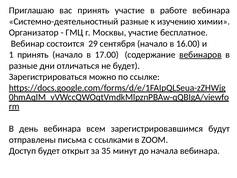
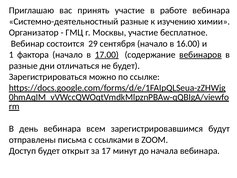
1 принять: принять -> фактора
17.00 underline: none -> present
35: 35 -> 17
